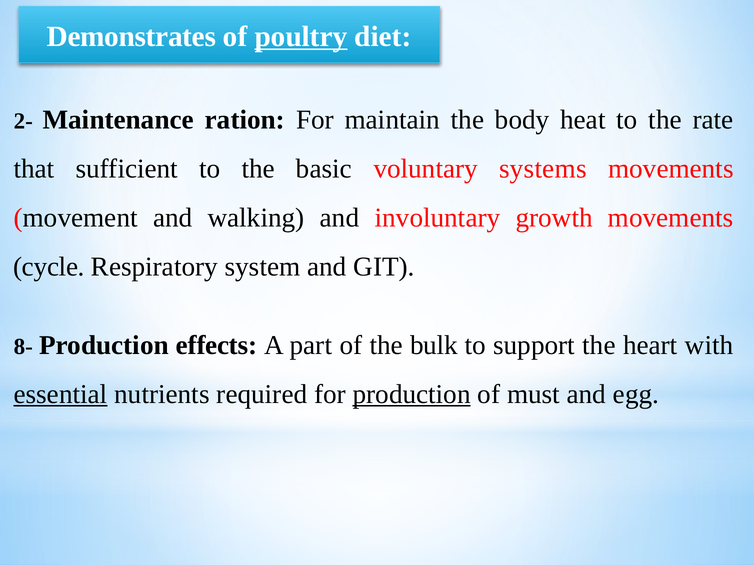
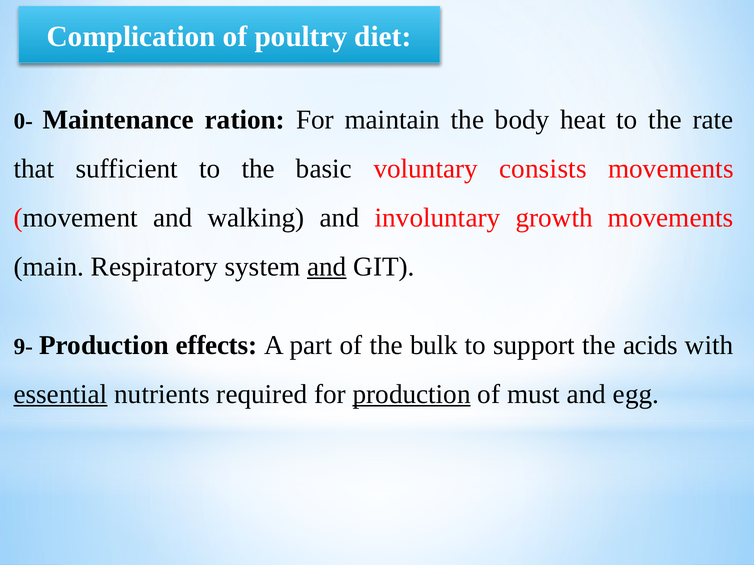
Demonstrates: Demonstrates -> Complication
poultry underline: present -> none
2-: 2- -> 0-
systems: systems -> consists
cycle: cycle -> main
and at (327, 267) underline: none -> present
8-: 8- -> 9-
heart: heart -> acids
